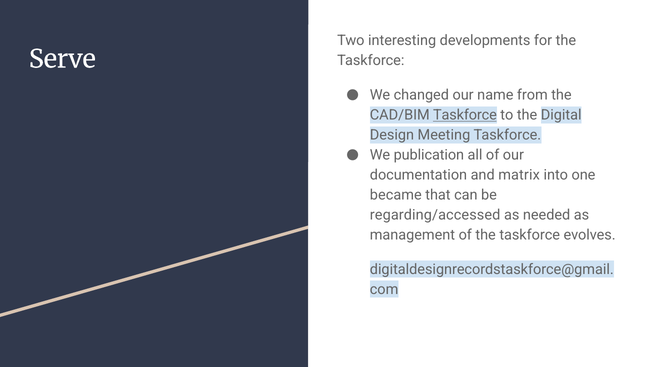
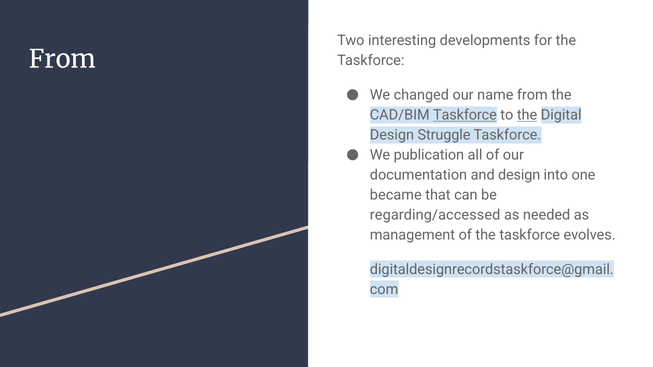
Serve at (62, 59): Serve -> From
the at (527, 115) underline: none -> present
Meeting: Meeting -> Struggle
and matrix: matrix -> design
